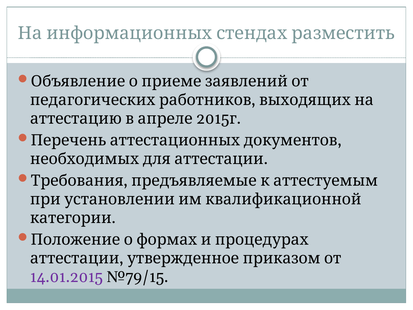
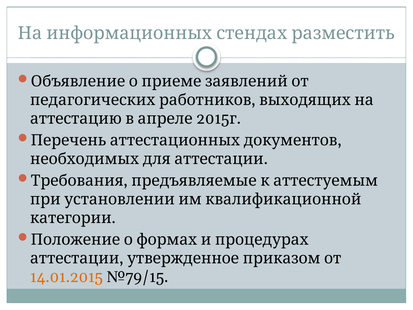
14.01.2015 colour: purple -> orange
